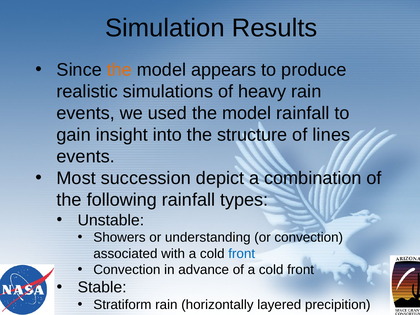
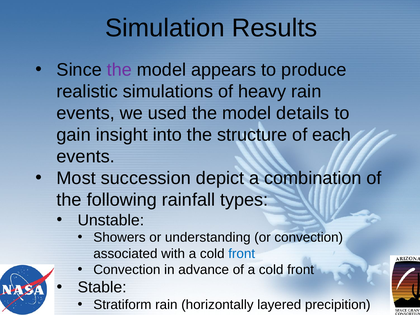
the at (119, 70) colour: orange -> purple
model rainfall: rainfall -> details
lines: lines -> each
